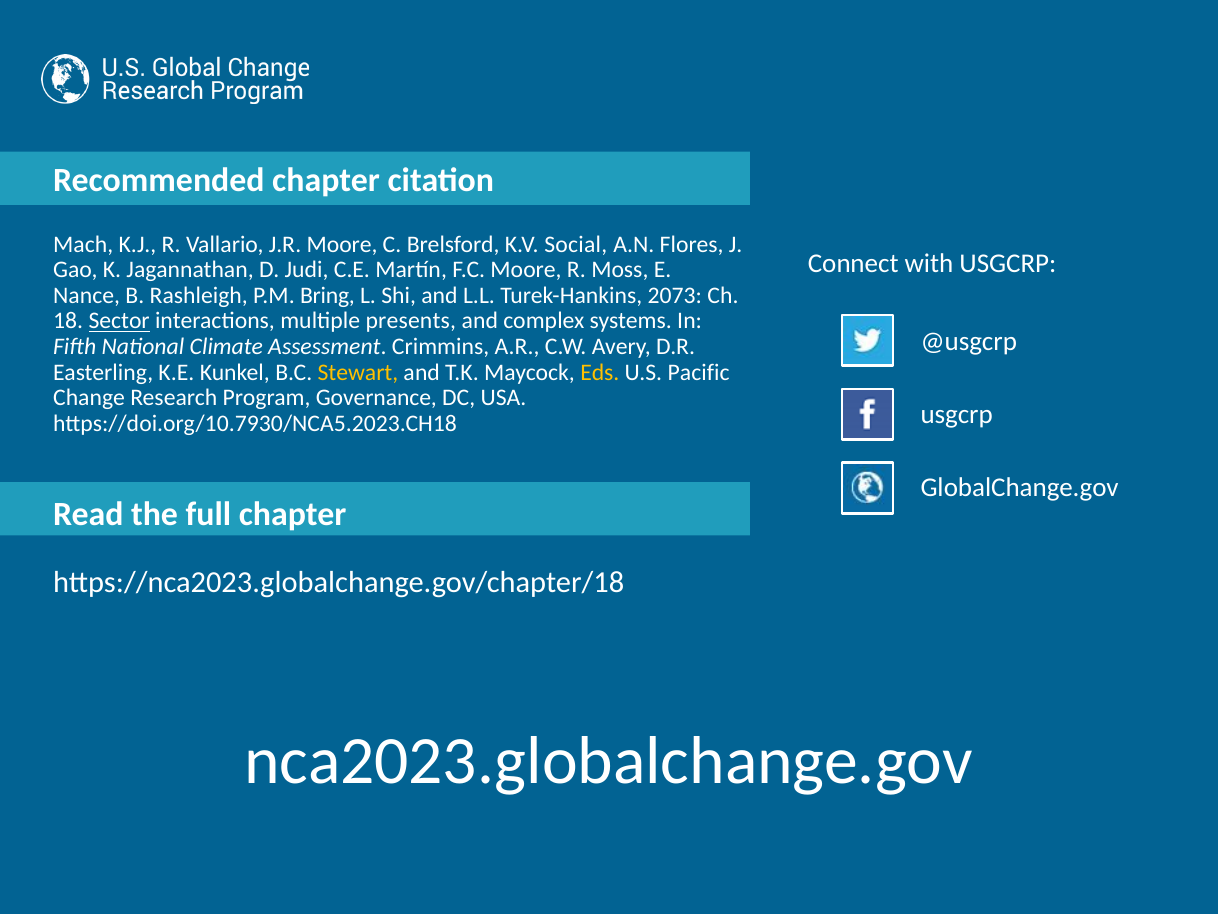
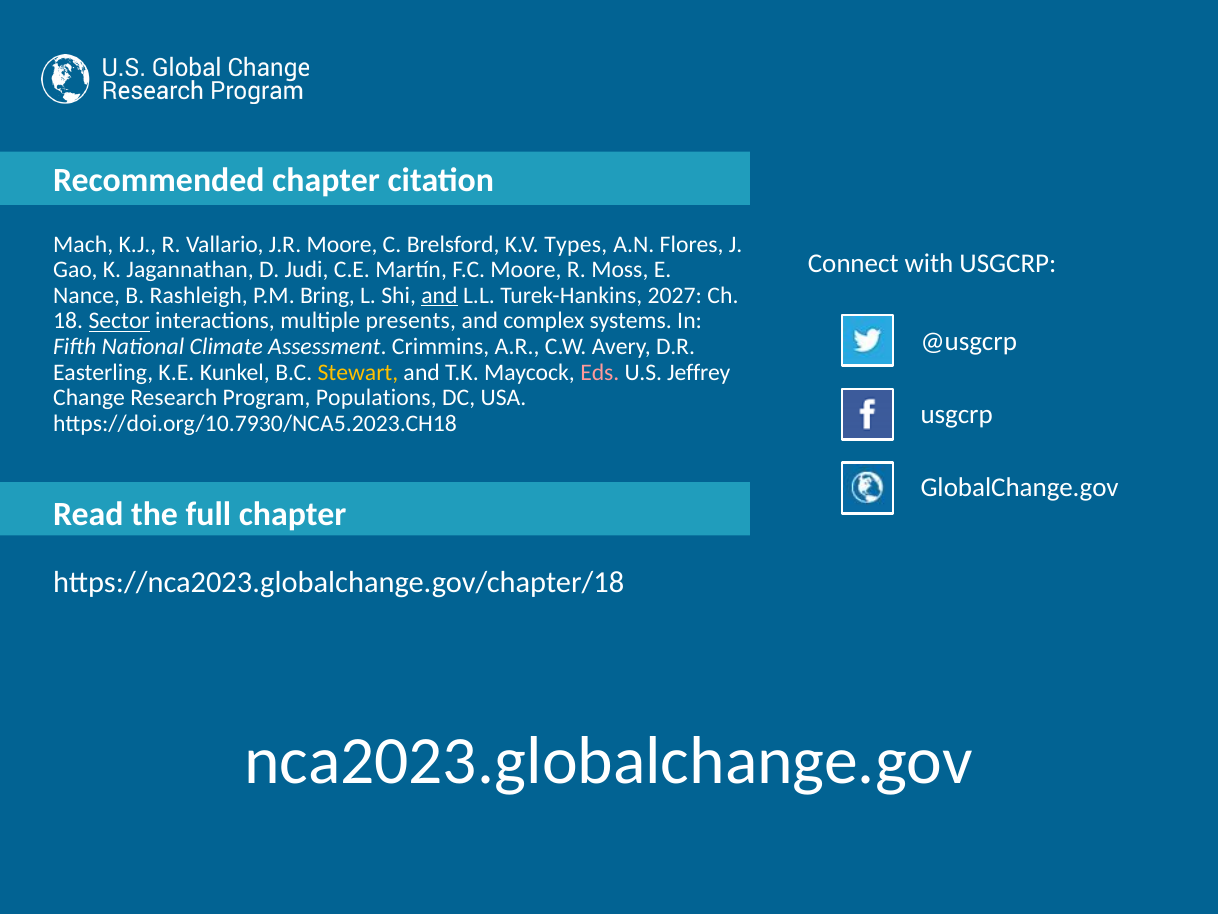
Social: Social -> Types
and at (439, 295) underline: none -> present
2073: 2073 -> 2027
Eds colour: yellow -> pink
Pacific: Pacific -> Jeffrey
Governance: Governance -> Populations
